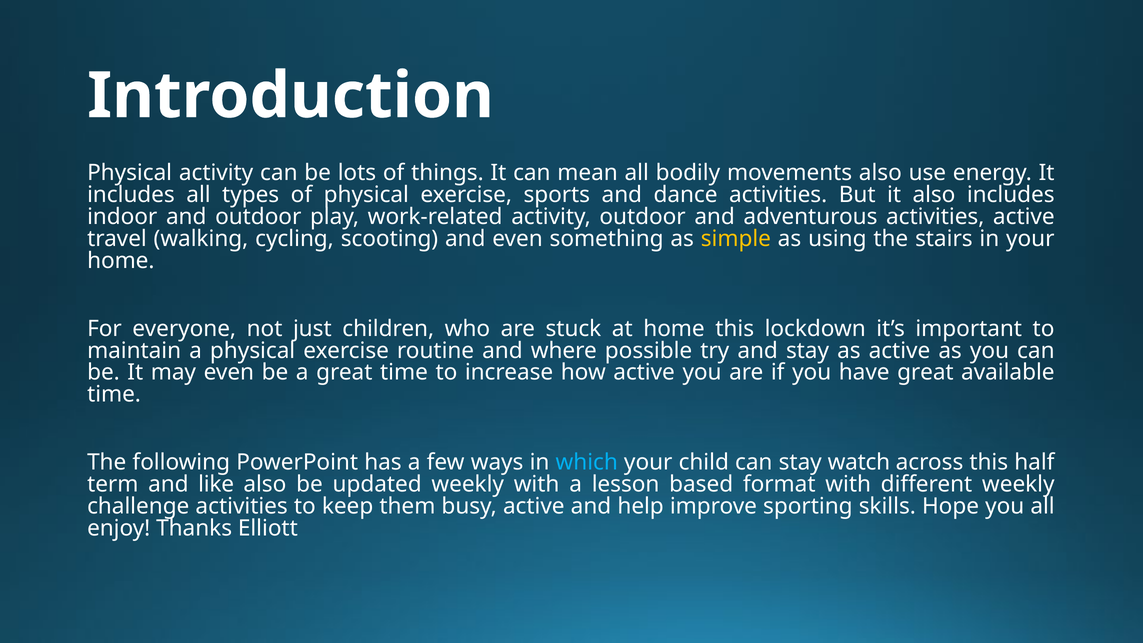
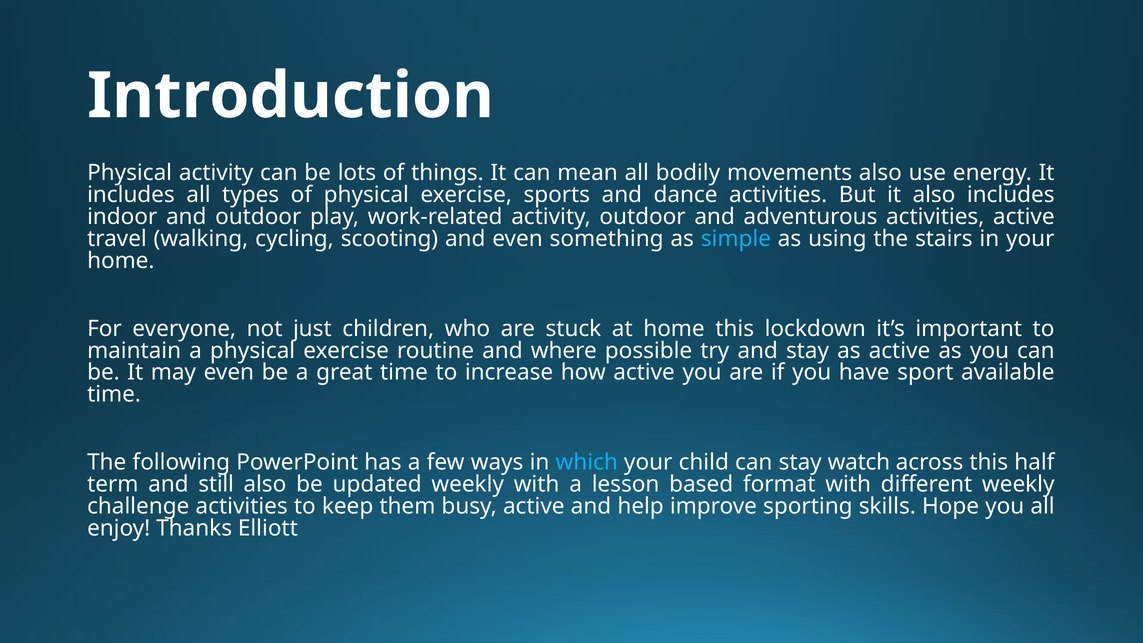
simple colour: yellow -> light blue
have great: great -> sport
like: like -> still
